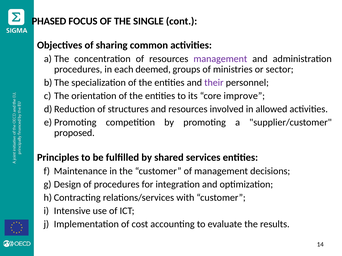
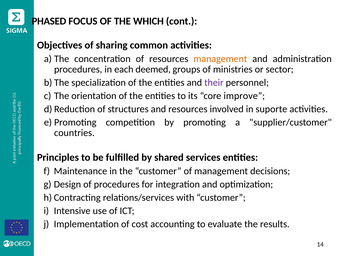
SINGLE: SINGLE -> WHICH
management at (220, 59) colour: purple -> orange
allowed: allowed -> suporte
proposed: proposed -> countries
